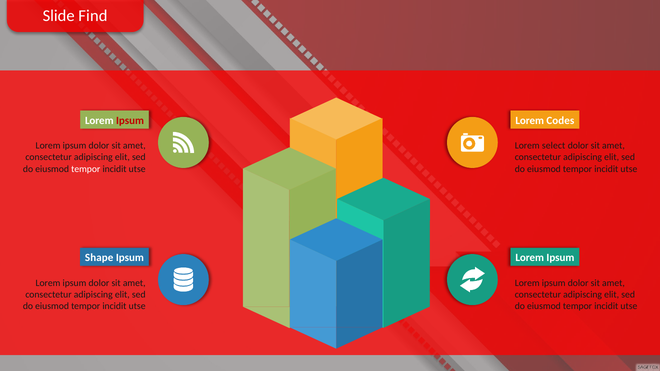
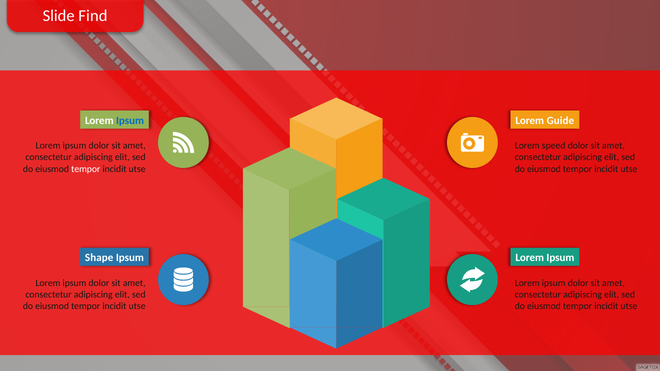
Ipsum at (130, 120) colour: red -> blue
Codes: Codes -> Guide
select: select -> speed
